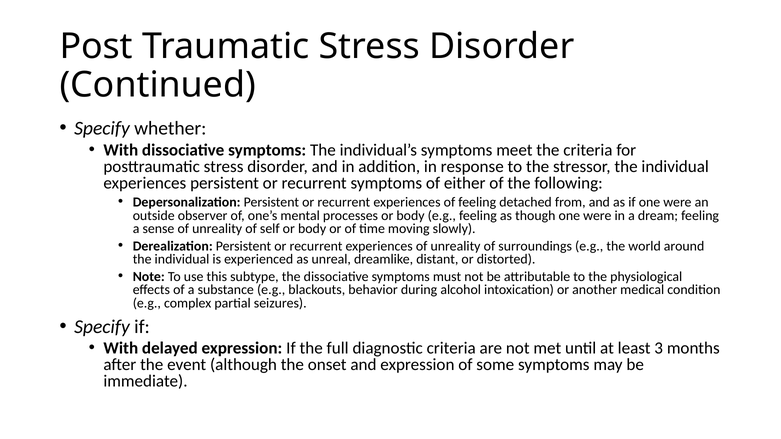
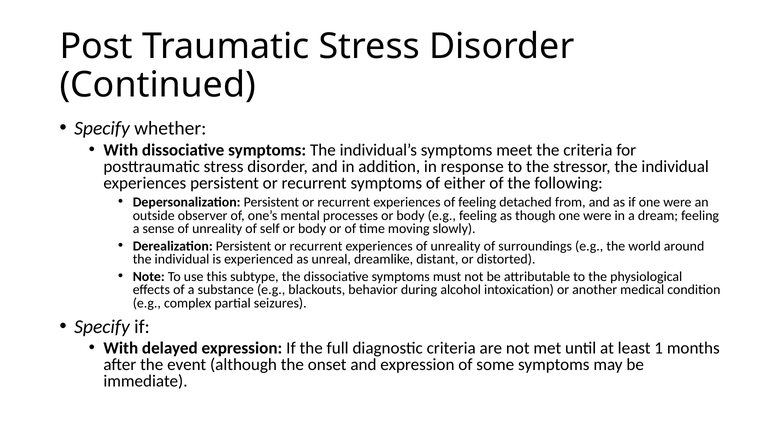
3: 3 -> 1
